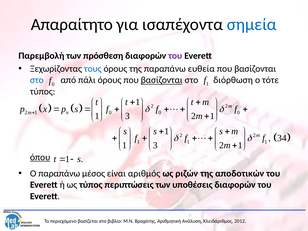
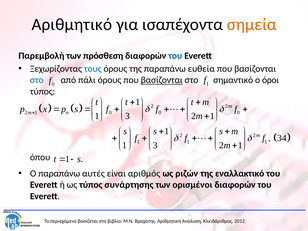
Απαραίτητο: Απαραίτητο -> Αριθμητικό
σημεία colour: blue -> orange
του at (175, 56) colour: purple -> blue
διόρθωση: διόρθωση -> σημαντικό
τότε: τότε -> όροι
όπου underline: present -> none
μέσος: μέσος -> αυτές
αποδοτικών: αποδοτικών -> εναλλακτικό
περιπτώσεις: περιπτώσεις -> συνάρτησης
υποθέσεις: υποθέσεις -> ορισμένοι
